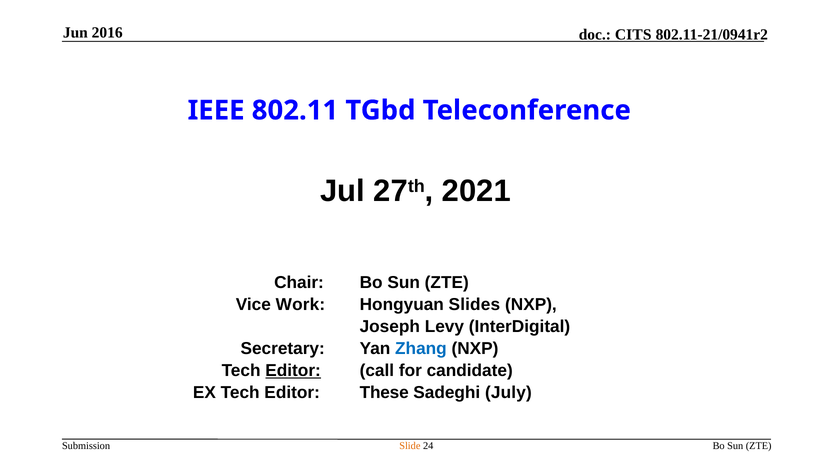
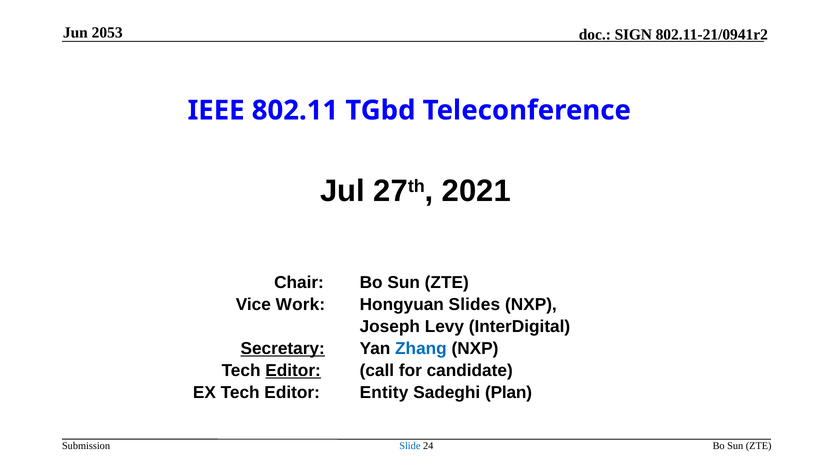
2016: 2016 -> 2053
CITS: CITS -> SIGN
Secretary underline: none -> present
These: These -> Entity
July: July -> Plan
Slide colour: orange -> blue
